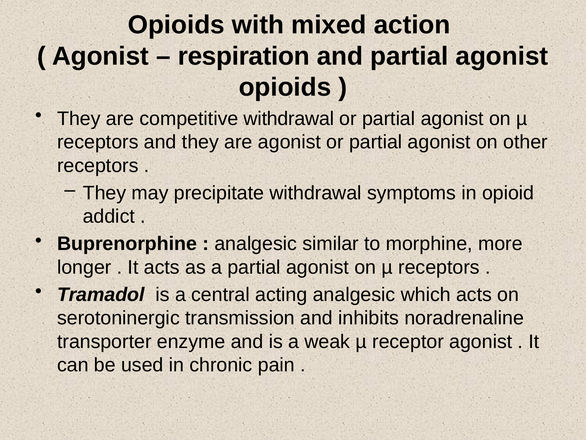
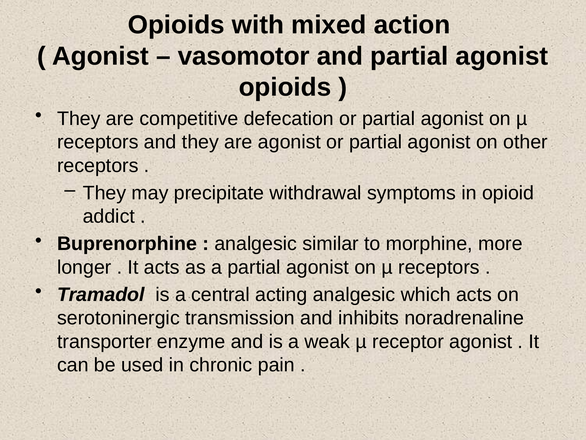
respiration: respiration -> vasomotor
competitive withdrawal: withdrawal -> defecation
